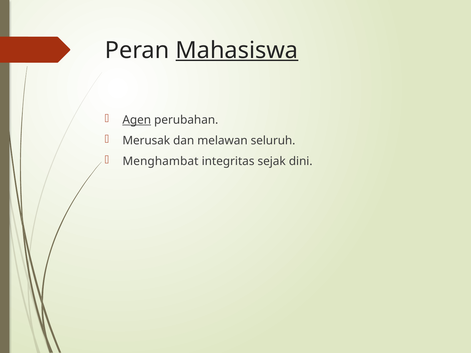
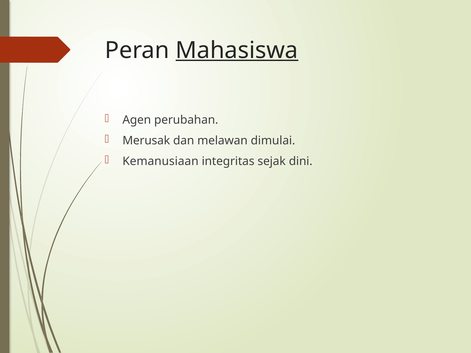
Agen underline: present -> none
seluruh: seluruh -> dimulai
Menghambat: Menghambat -> Kemanusiaan
